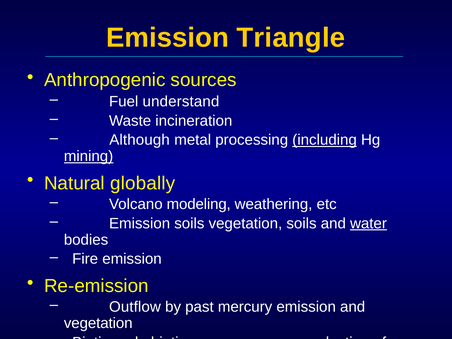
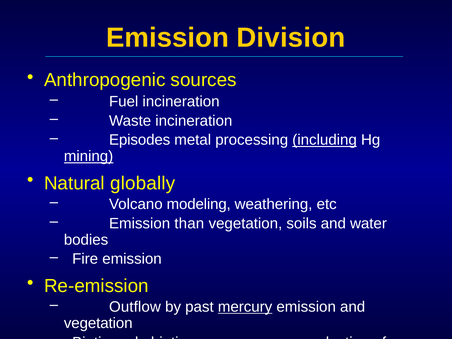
Triangle: Triangle -> Division
Fuel understand: understand -> incineration
Although: Although -> Episodes
Emission soils: soils -> than
water underline: present -> none
mercury underline: none -> present
